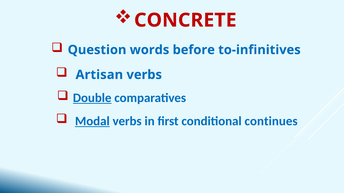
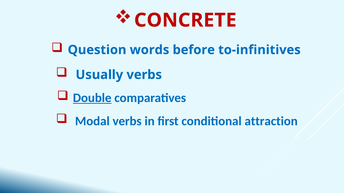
Artisan: Artisan -> Usually
Modal underline: present -> none
continues: continues -> attraction
